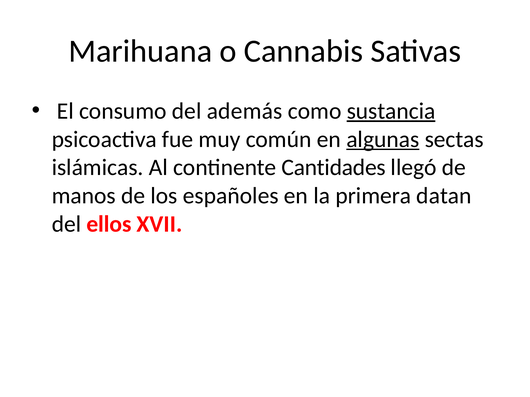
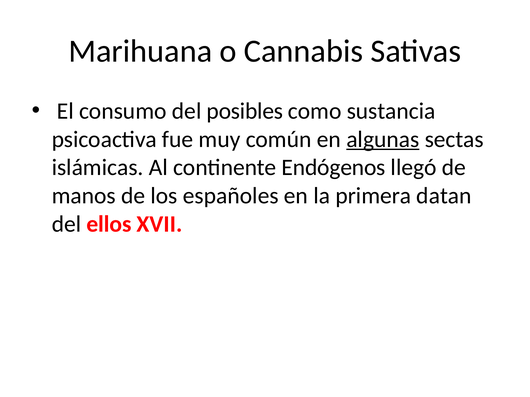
además: además -> posibles
sustancia underline: present -> none
Cantidades: Cantidades -> Endógenos
